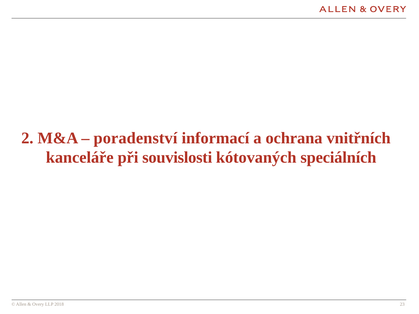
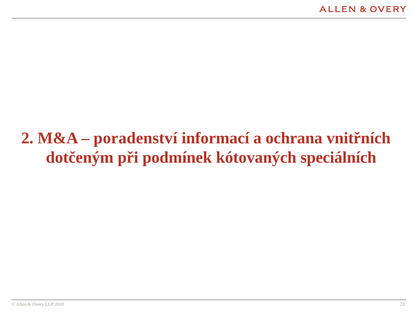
kanceláře: kanceláře -> dotčeným
souvislosti: souvislosti -> podmínek
